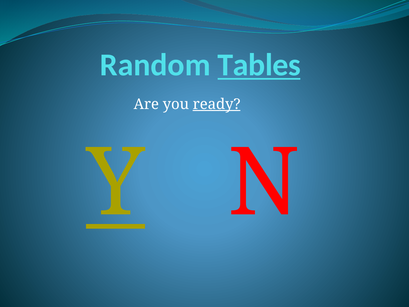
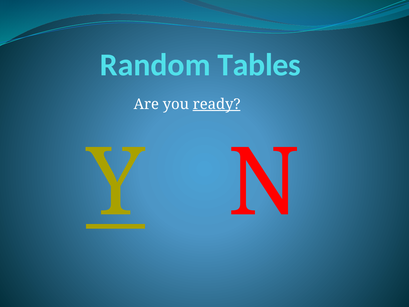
Tables underline: present -> none
